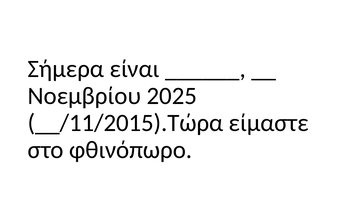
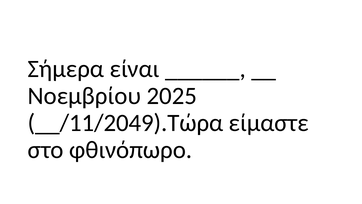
__/11/2015).Τώρα: __/11/2015).Τώρα -> __/11/2049).Τώρα
